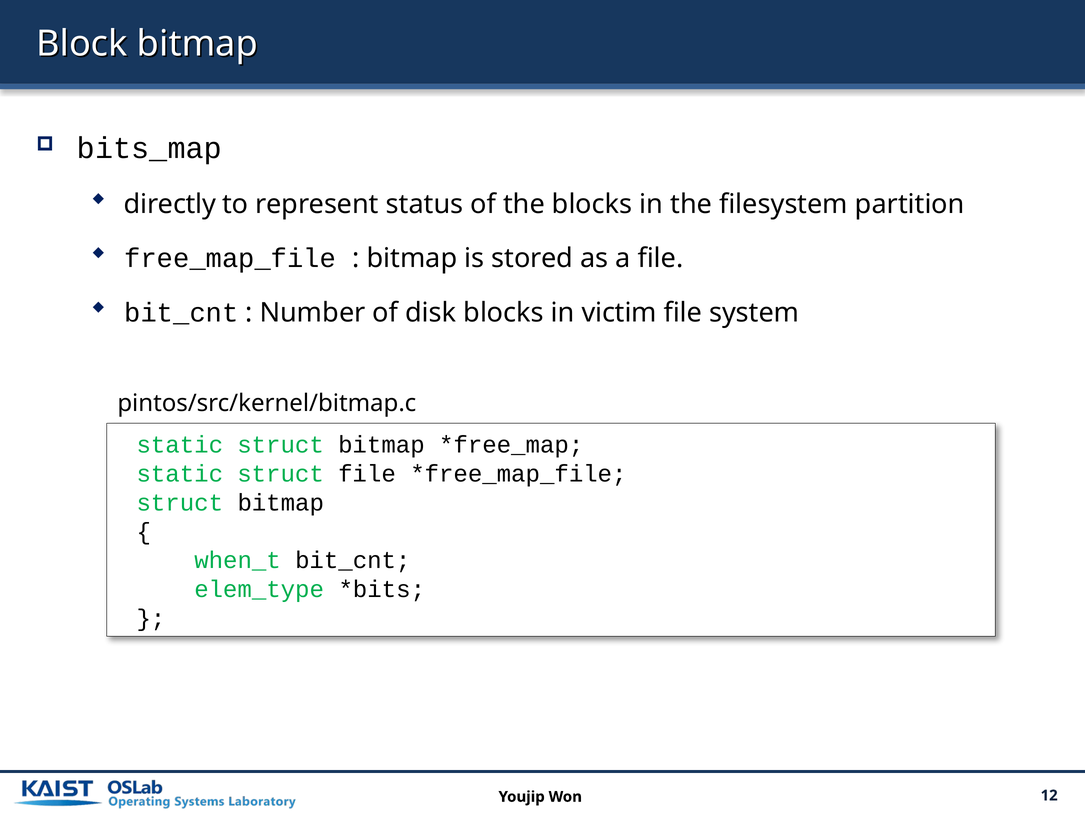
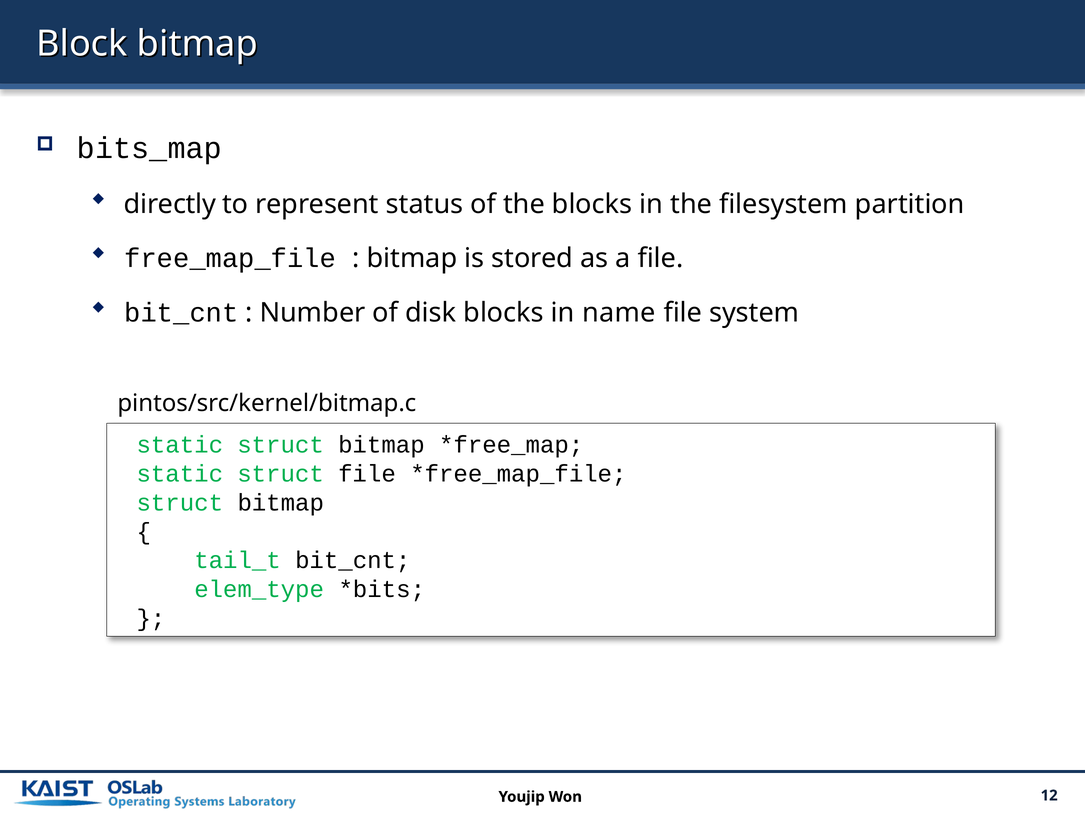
victim: victim -> name
when_t: when_t -> tail_t
